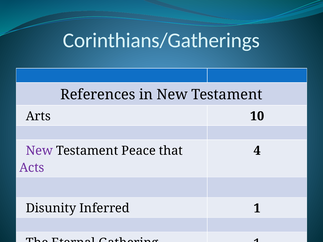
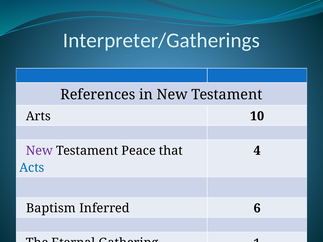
Corinthians/Gatherings: Corinthians/Gatherings -> Interpreter/Gatherings
Acts colour: purple -> blue
Disunity: Disunity -> Baptism
Inferred 1: 1 -> 6
